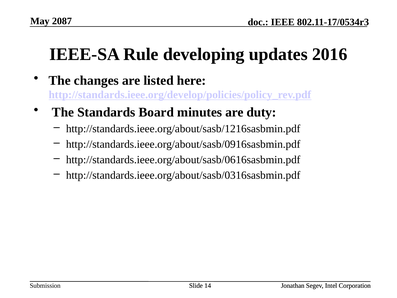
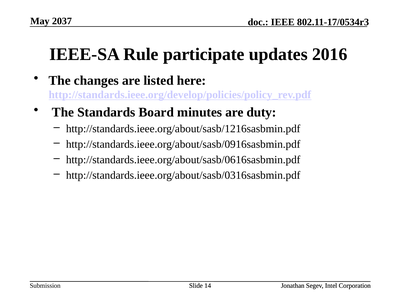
2087: 2087 -> 2037
developing: developing -> participate
